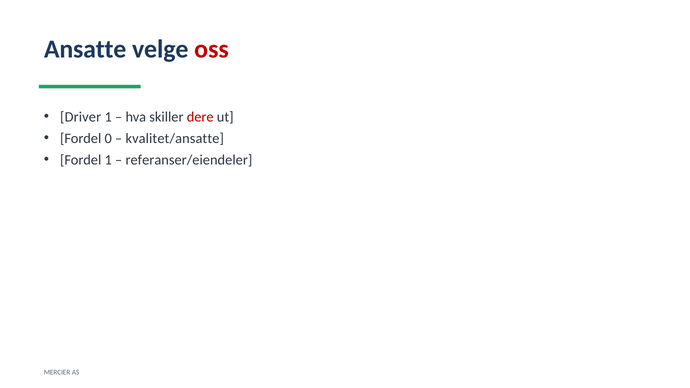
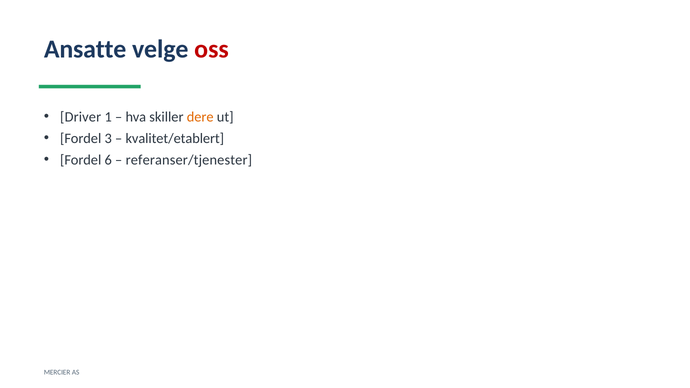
dere colour: red -> orange
0: 0 -> 3
kvalitet/ansatte: kvalitet/ansatte -> kvalitet/etablert
Fordel 1: 1 -> 6
referanser/eiendeler: referanser/eiendeler -> referanser/tjenester
